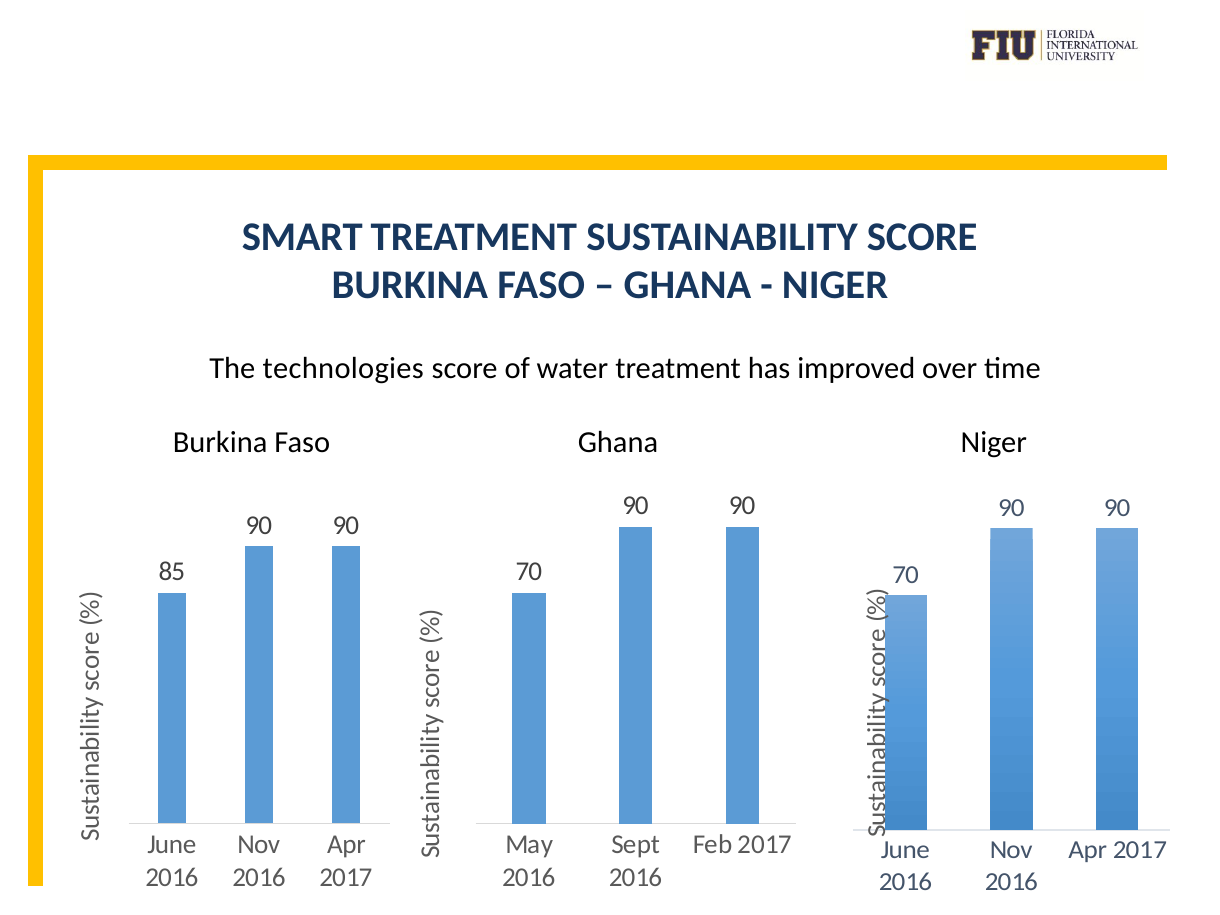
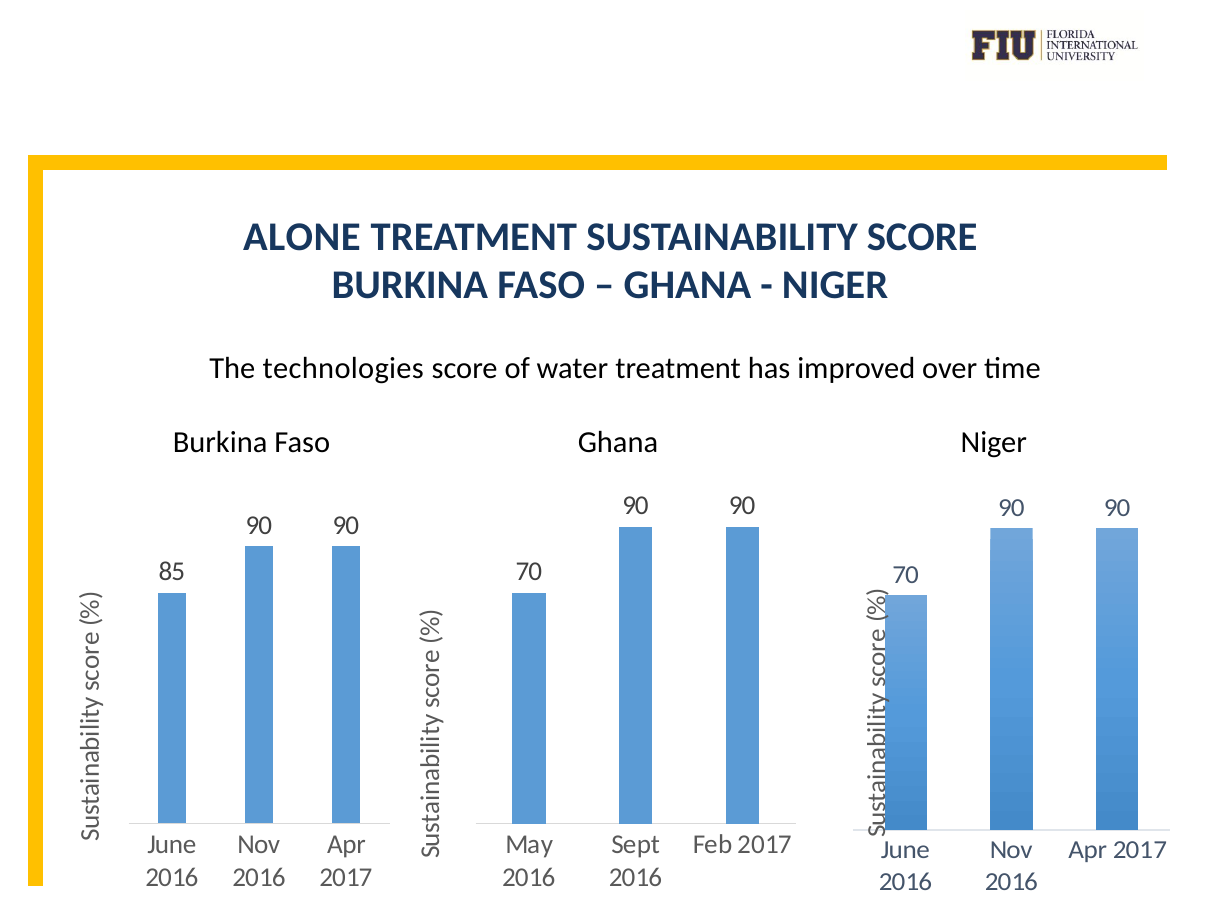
SMART: SMART -> ALONE
